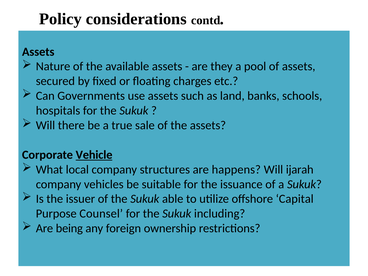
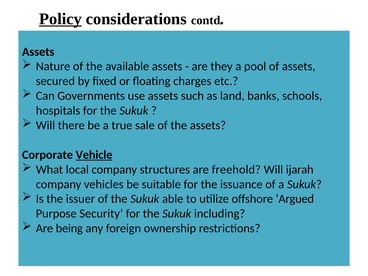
Policy underline: none -> present
happens: happens -> freehold
Capital: Capital -> Argued
Counsel: Counsel -> Security
